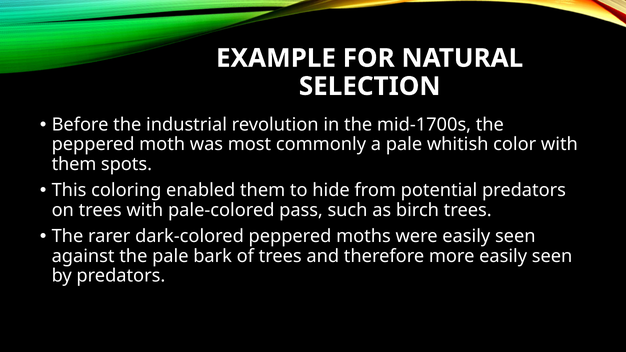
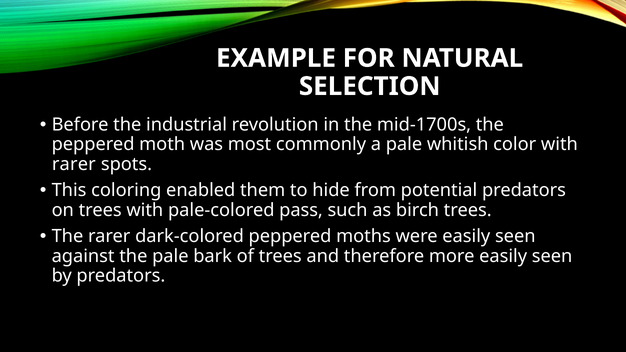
them at (74, 164): them -> rarer
